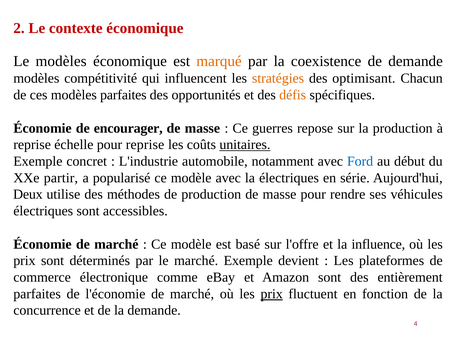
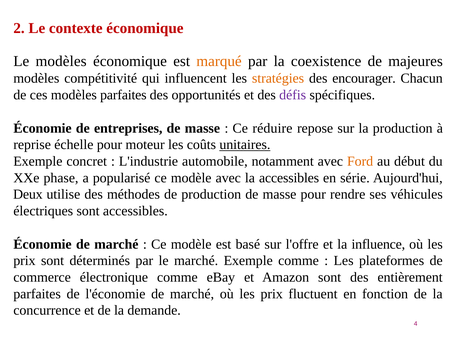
de demande: demande -> majeures
optimisant: optimisant -> encourager
défis colour: orange -> purple
encourager: encourager -> entreprises
guerres: guerres -> réduire
pour reprise: reprise -> moteur
Ford colour: blue -> orange
partir: partir -> phase
la électriques: électriques -> accessibles
Exemple devient: devient -> comme
prix at (272, 294) underline: present -> none
